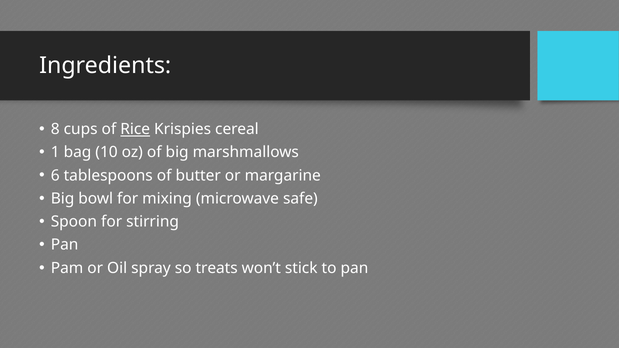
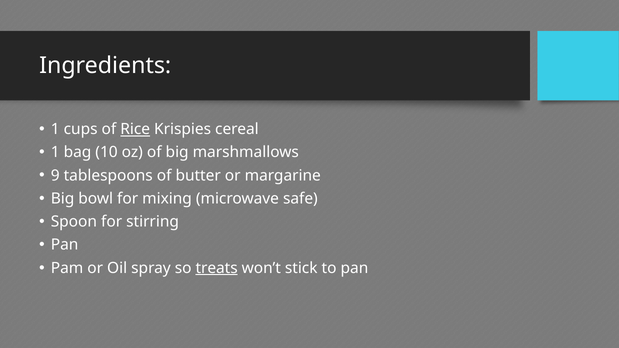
8 at (55, 129): 8 -> 1
6: 6 -> 9
treats underline: none -> present
